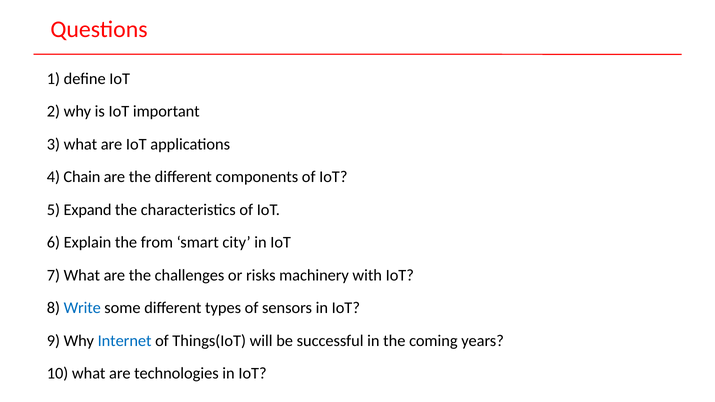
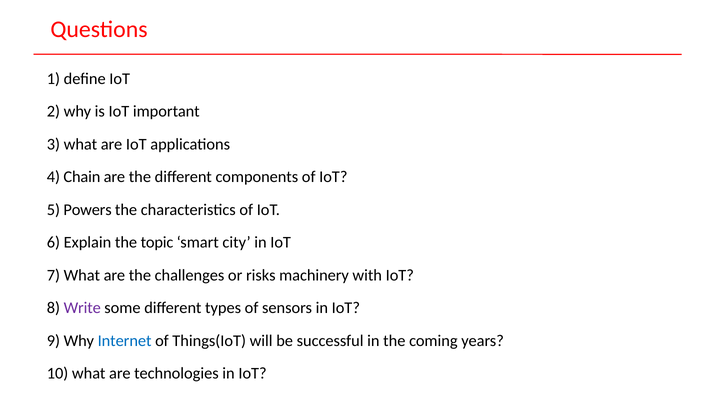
Expand: Expand -> Powers
from: from -> topic
Write colour: blue -> purple
